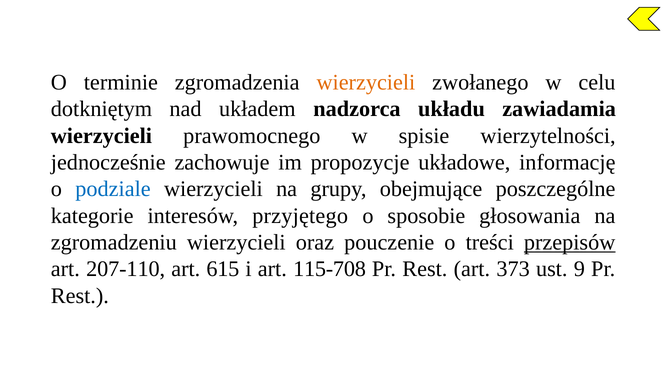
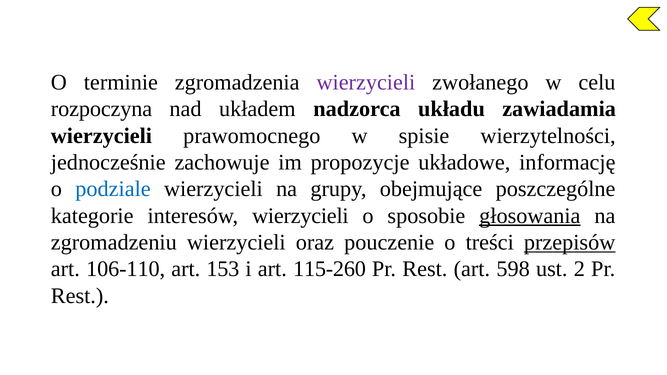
wierzycieli at (366, 82) colour: orange -> purple
dotkniętym: dotkniętym -> rozpoczyna
interesów przyjętego: przyjętego -> wierzycieli
głosowania underline: none -> present
207-110: 207-110 -> 106-110
615: 615 -> 153
115-708: 115-708 -> 115-260
373: 373 -> 598
9: 9 -> 2
